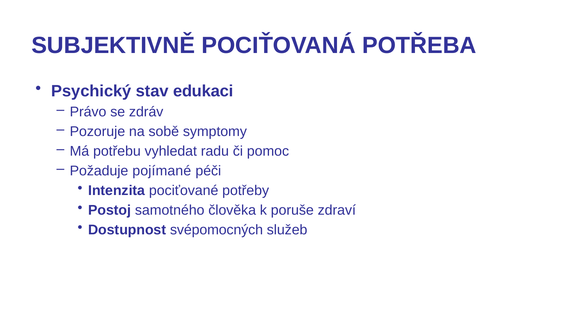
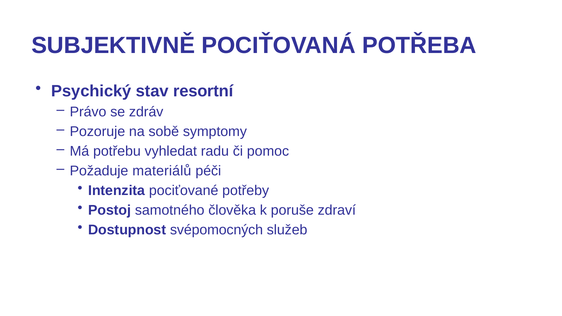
edukaci: edukaci -> resortní
pojímané: pojímané -> materiálů
